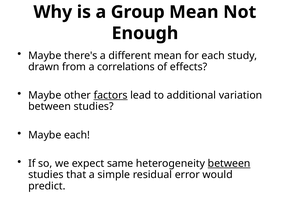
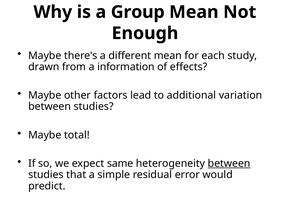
correlations: correlations -> information
factors underline: present -> none
Maybe each: each -> total
